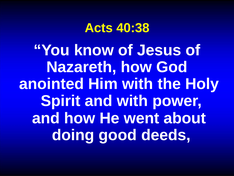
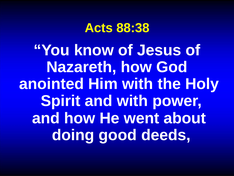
40:38: 40:38 -> 88:38
